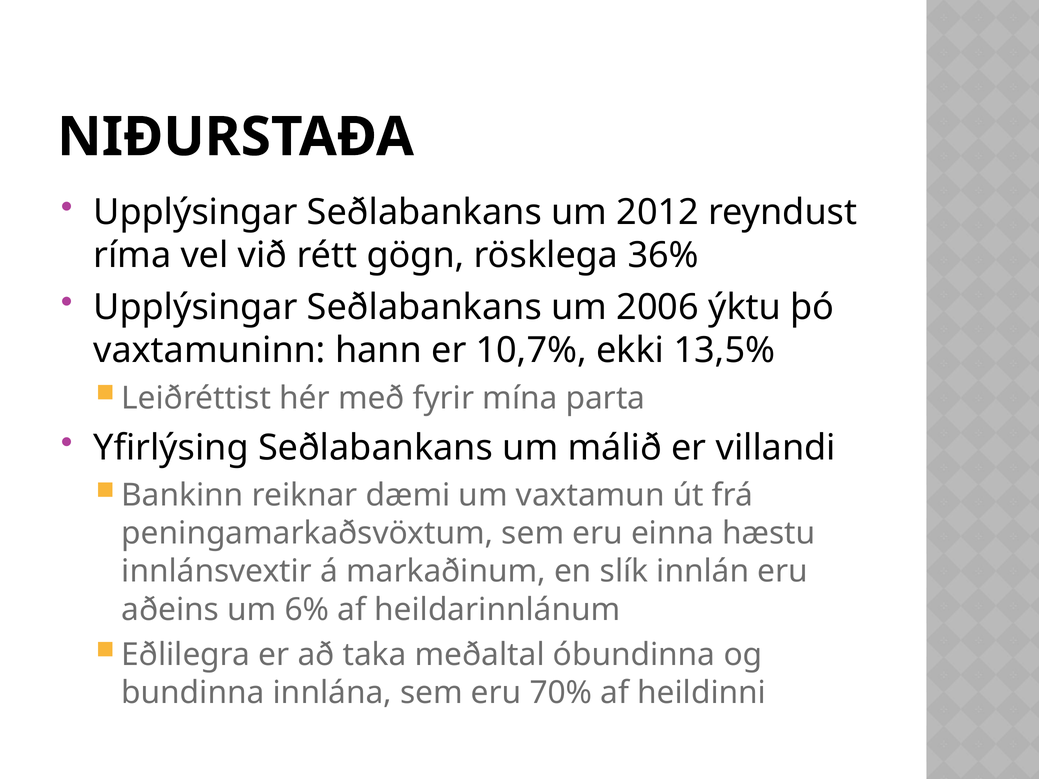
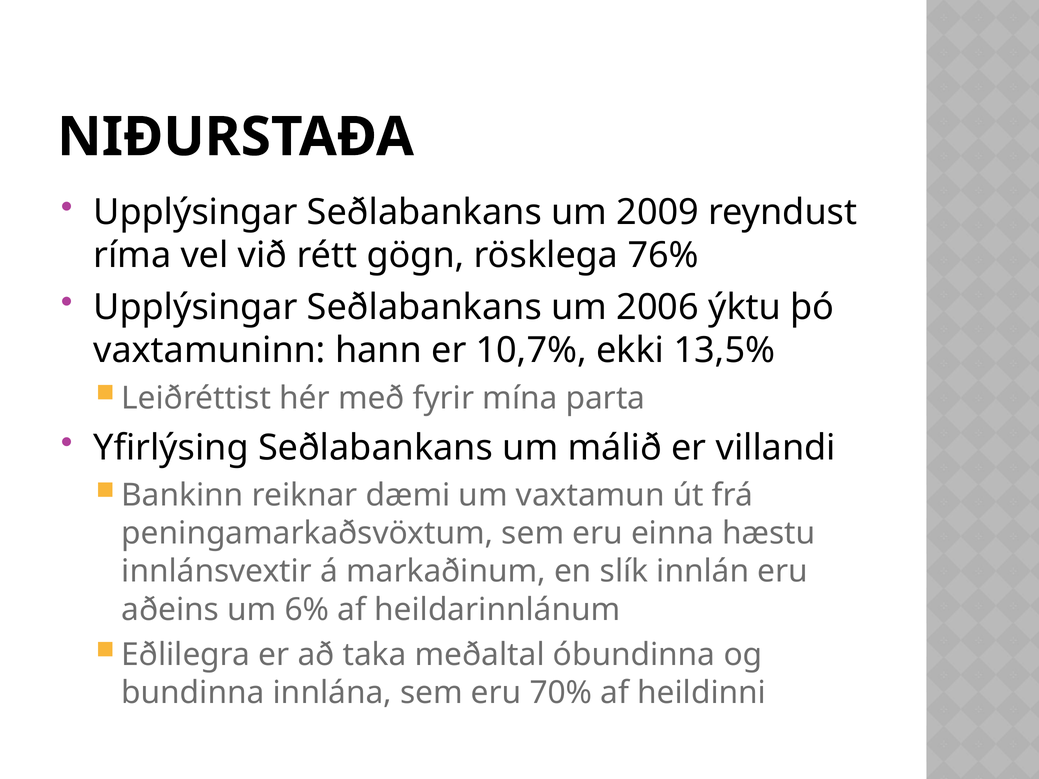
2012: 2012 -> 2009
36%: 36% -> 76%
